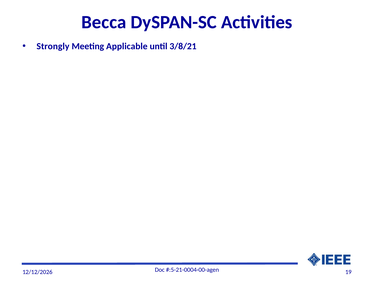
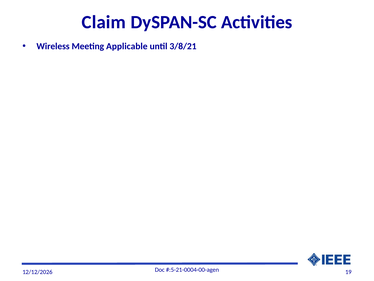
Becca: Becca -> Claim
Strongly: Strongly -> Wireless
